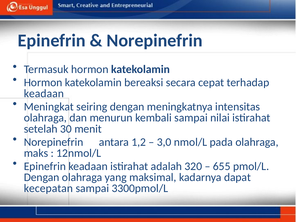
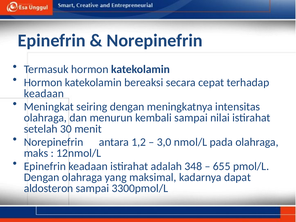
320: 320 -> 348
kecepatan: kecepatan -> aldosteron
